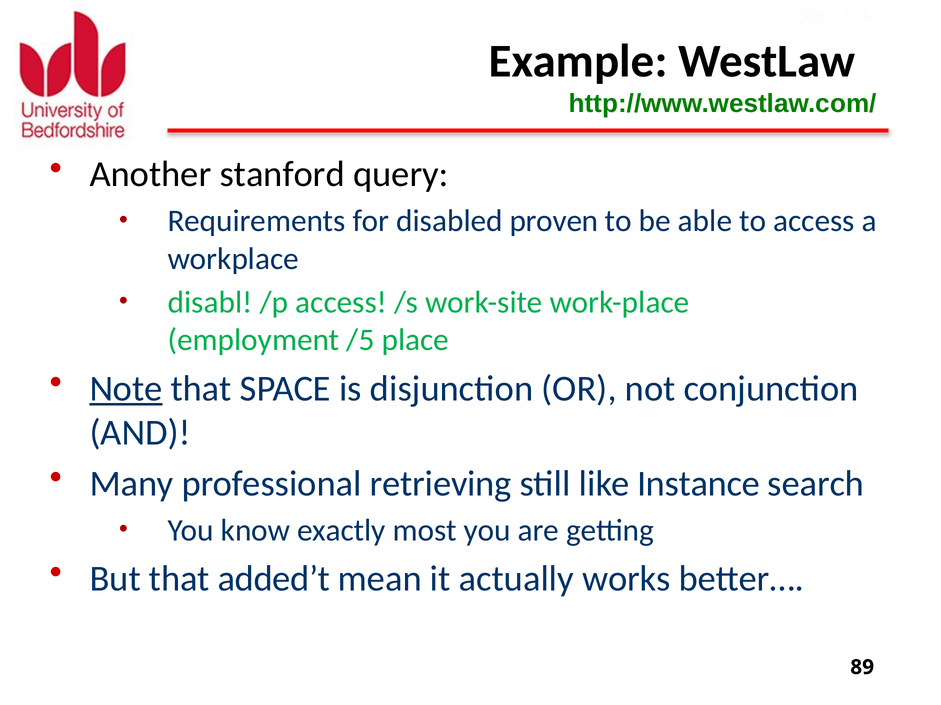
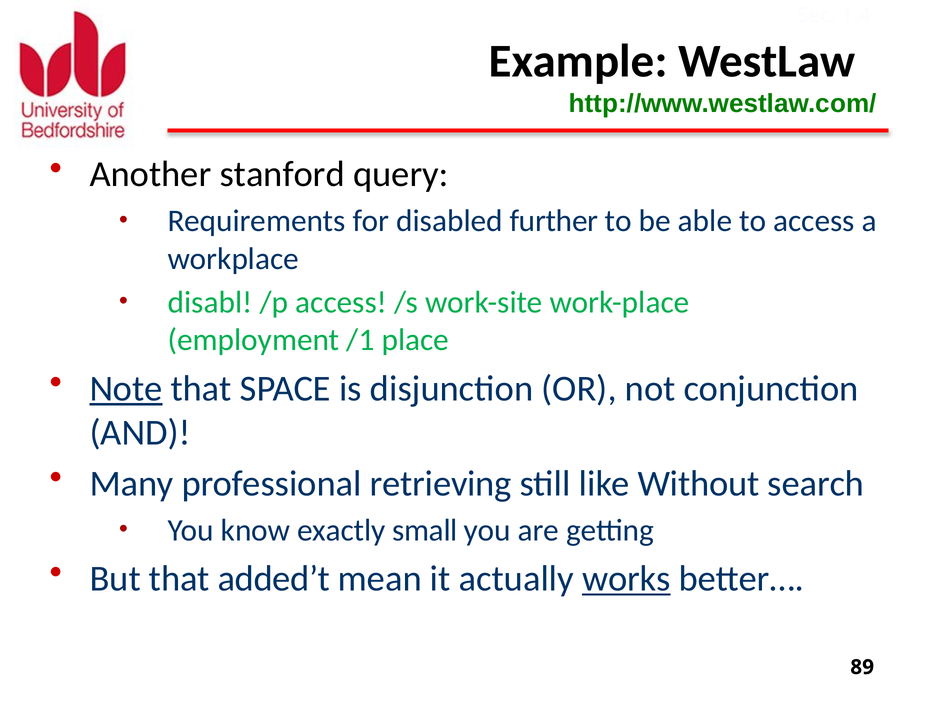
proven: proven -> further
/5: /5 -> /1
Instance: Instance -> Without
most: most -> small
works underline: none -> present
